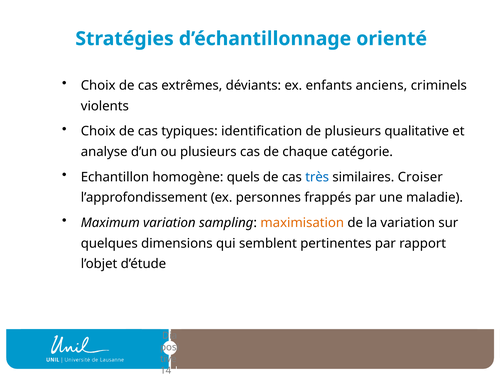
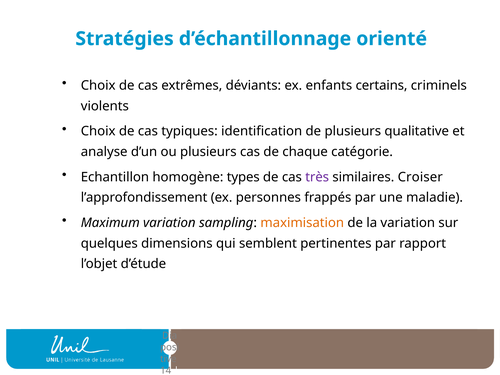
anciens: anciens -> certains
quels: quels -> types
très colour: blue -> purple
